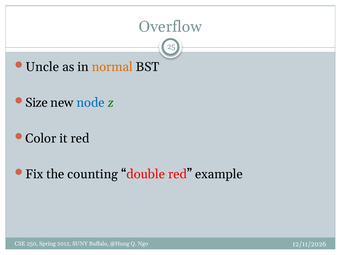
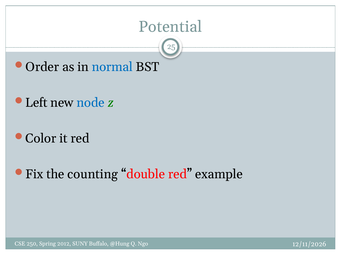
Overflow: Overflow -> Potential
Uncle: Uncle -> Order
normal colour: orange -> blue
Size: Size -> Left
